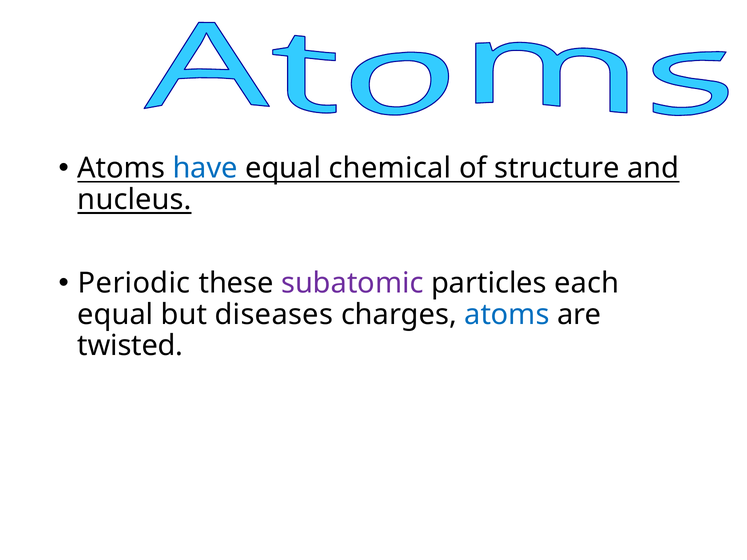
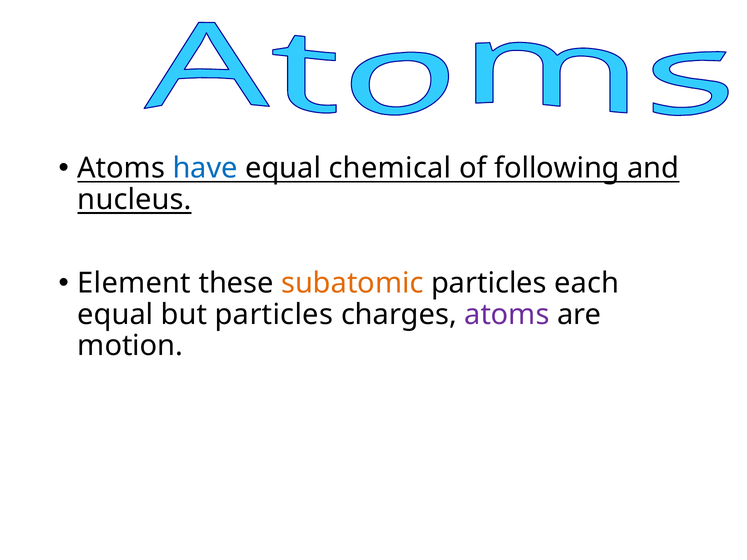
structure: structure -> following
Periodic: Periodic -> Element
subatomic colour: purple -> orange
but diseases: diseases -> particles
atoms at (507, 315) colour: blue -> purple
twisted: twisted -> motion
